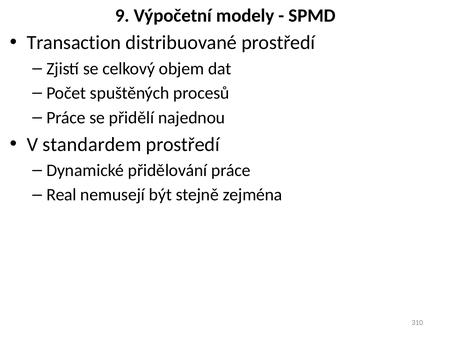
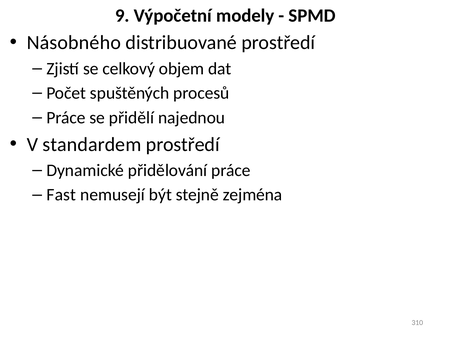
Transaction: Transaction -> Násobného
Real: Real -> Fast
